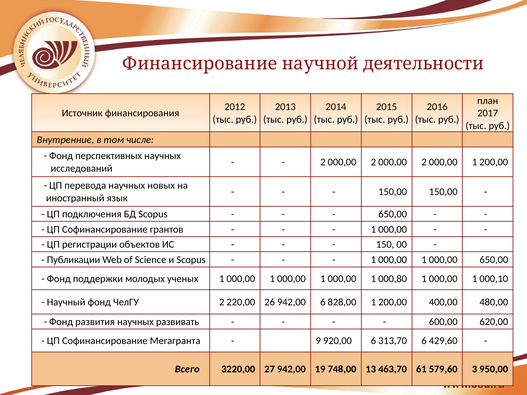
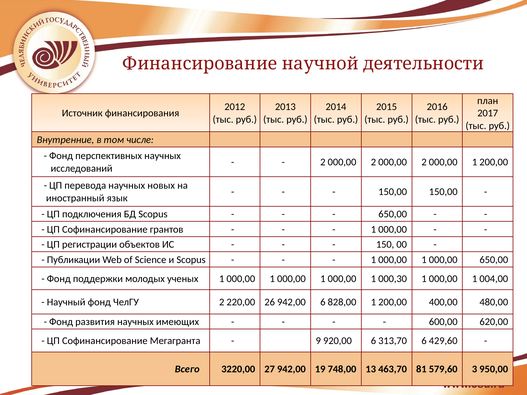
000,80: 000,80 -> 000,30
000,10: 000,10 -> 004,00
развивать: развивать -> имеющих
61: 61 -> 81
